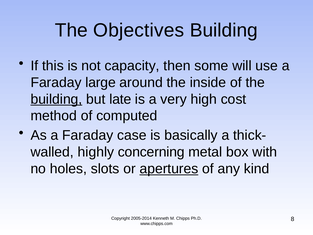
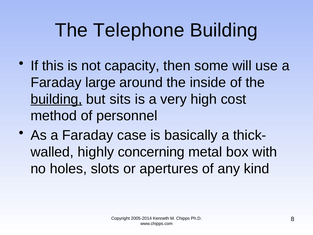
Objectives: Objectives -> Telephone
late: late -> sits
computed: computed -> personnel
apertures underline: present -> none
